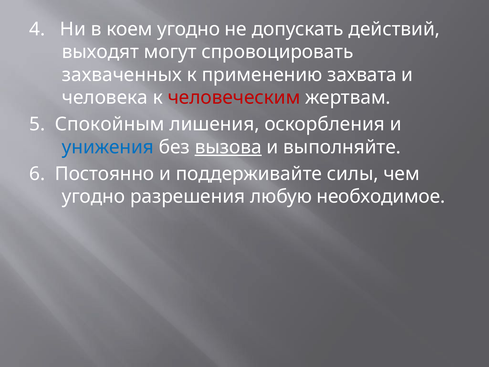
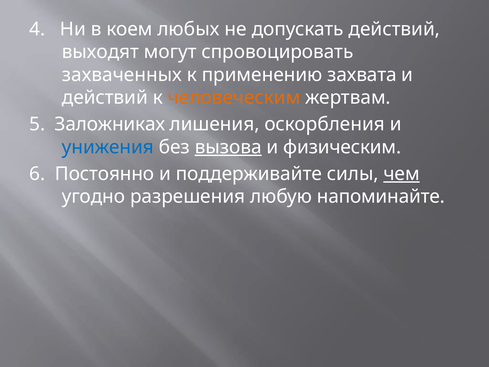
коем угодно: угодно -> любых
человека at (105, 98): человека -> действий
человеческим colour: red -> orange
Спокойным: Спокойным -> Заложниках
выполняйте: выполняйте -> физическим
чем underline: none -> present
необходимое: необходимое -> напоминайте
